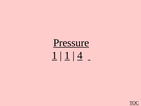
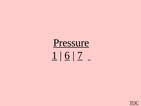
1 at (67, 55): 1 -> 6
4: 4 -> 7
